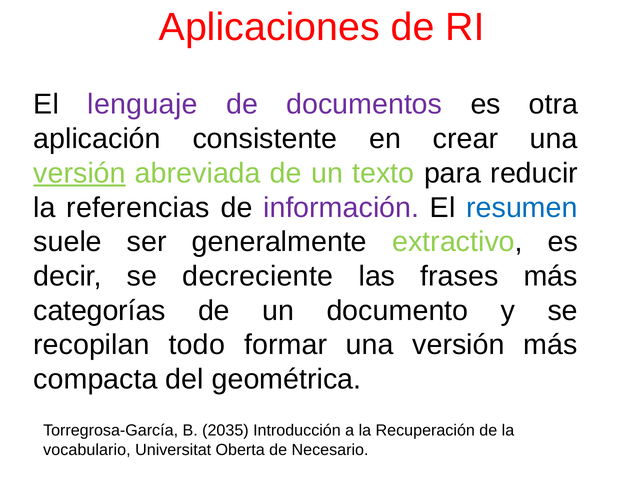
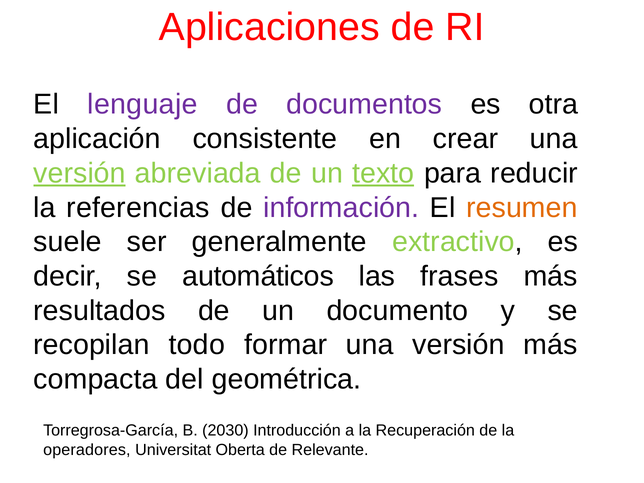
texto underline: none -> present
resumen colour: blue -> orange
decreciente: decreciente -> automáticos
categorías: categorías -> resultados
2035: 2035 -> 2030
vocabulario: vocabulario -> operadores
Necesario: Necesario -> Relevante
